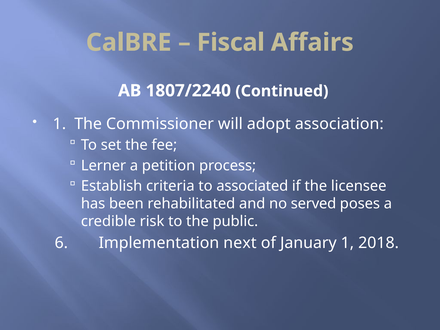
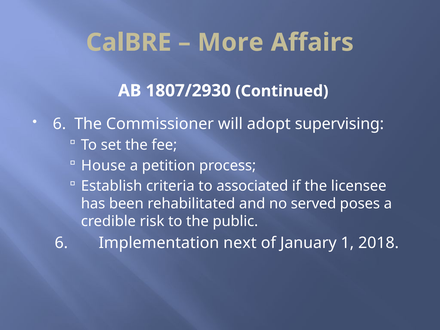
Fiscal: Fiscal -> More
1807/2240: 1807/2240 -> 1807/2930
1 at (59, 124): 1 -> 6
association: association -> supervising
Lerner: Lerner -> House
